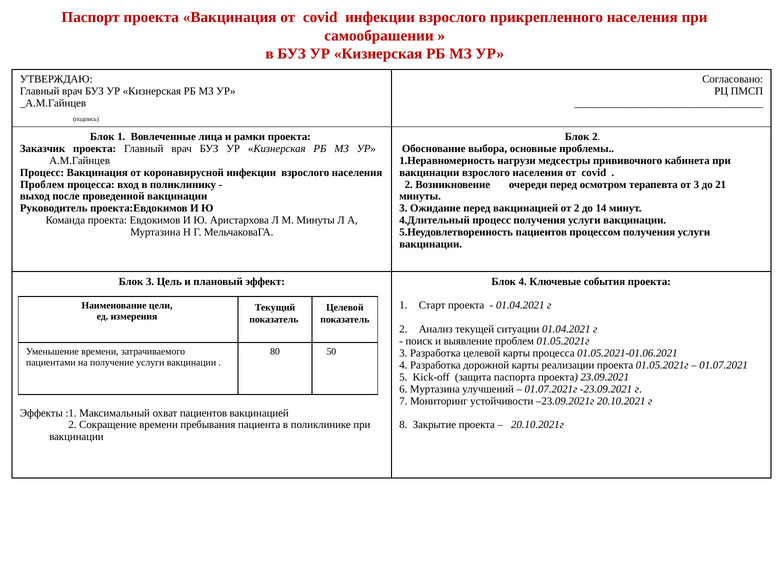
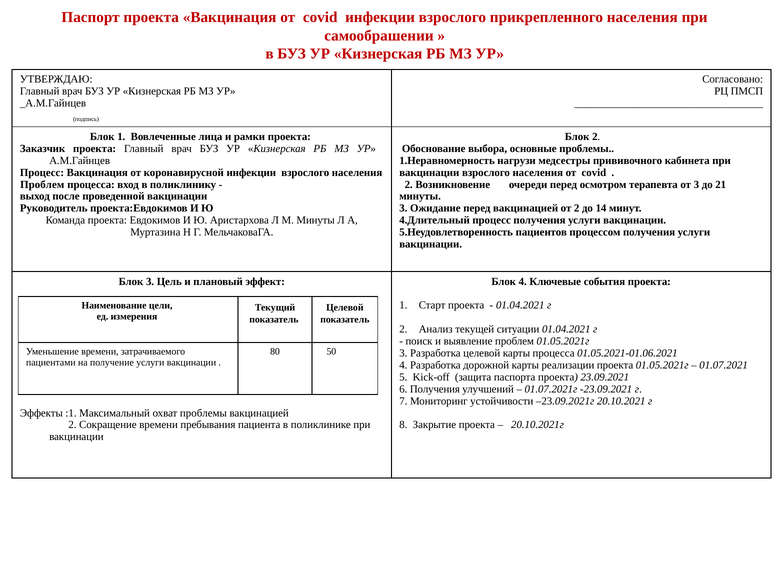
6 Муртазина: Муртазина -> Получения
охват пациентов: пациентов -> проблемы
